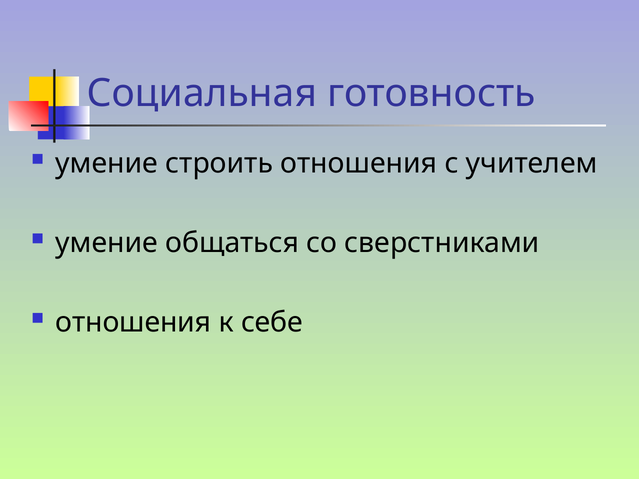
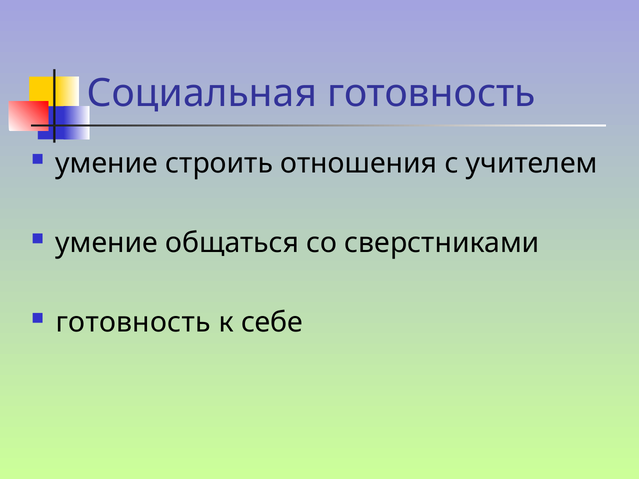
отношения at (133, 322): отношения -> готовность
